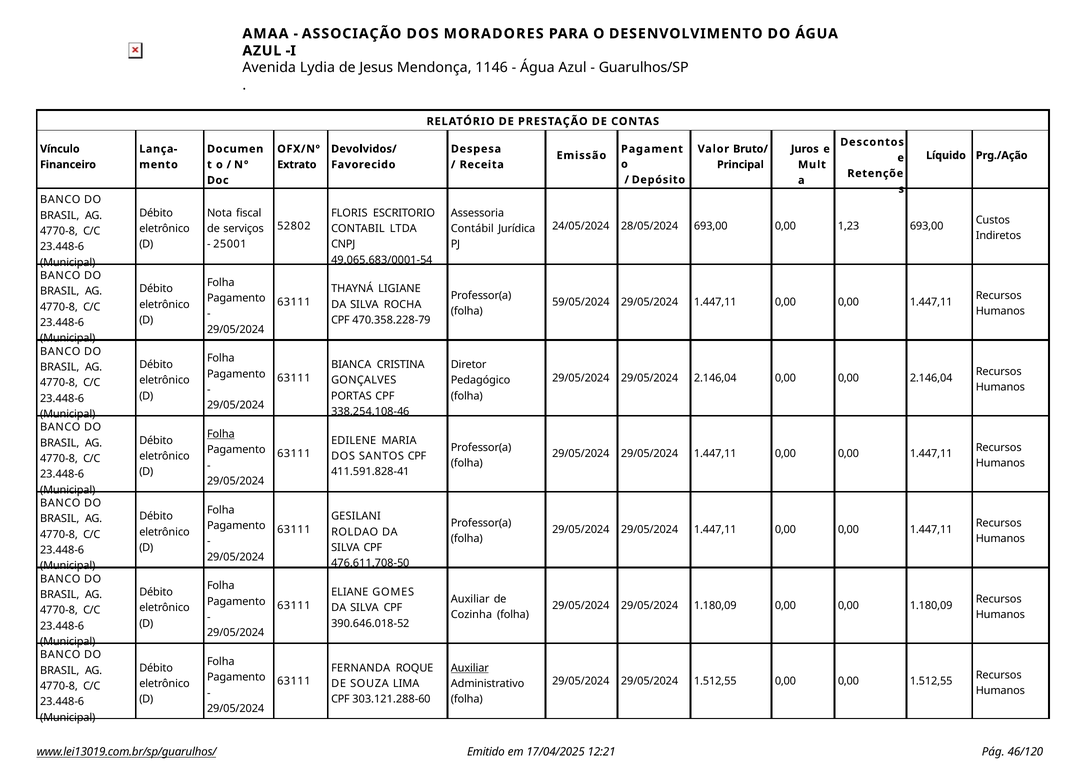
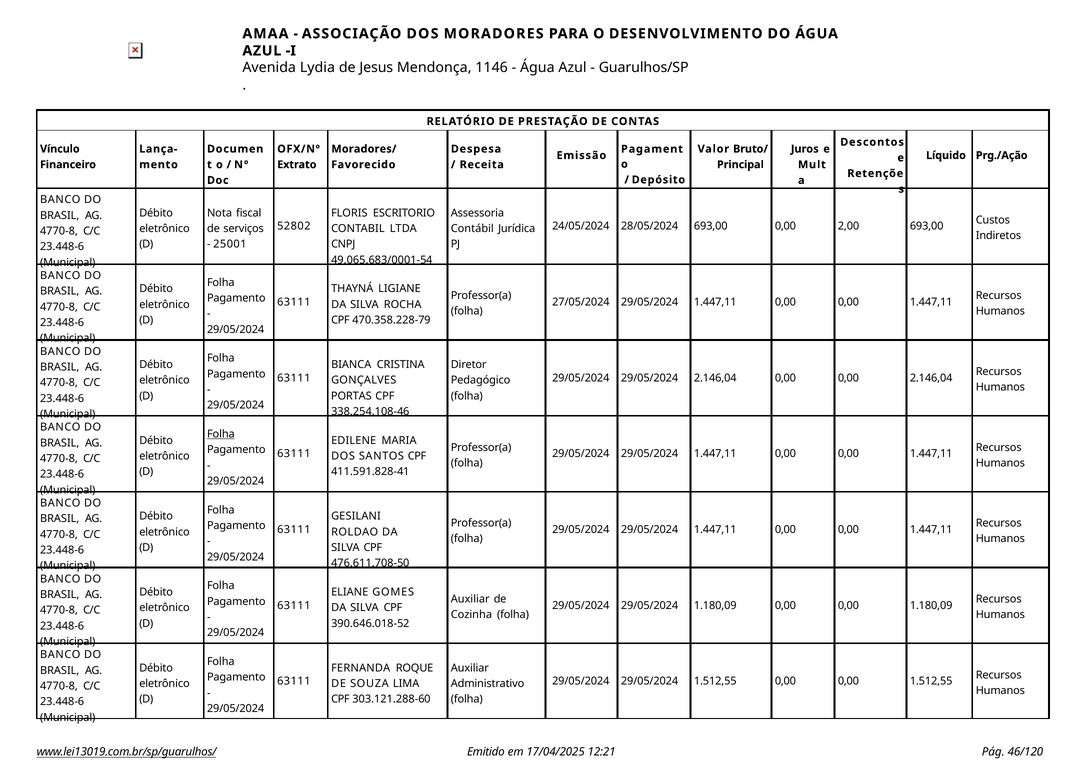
Devolvidos/: Devolvidos/ -> Moradores/
1,23: 1,23 -> 2,00
59/05/2024: 59/05/2024 -> 27/05/2024
Auxiliar at (470, 668) underline: present -> none
